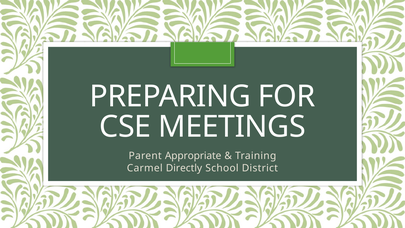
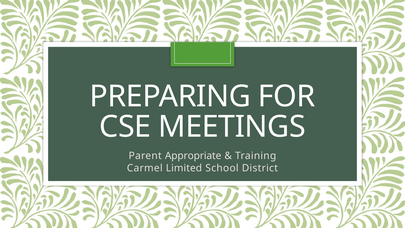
Directly: Directly -> Limited
